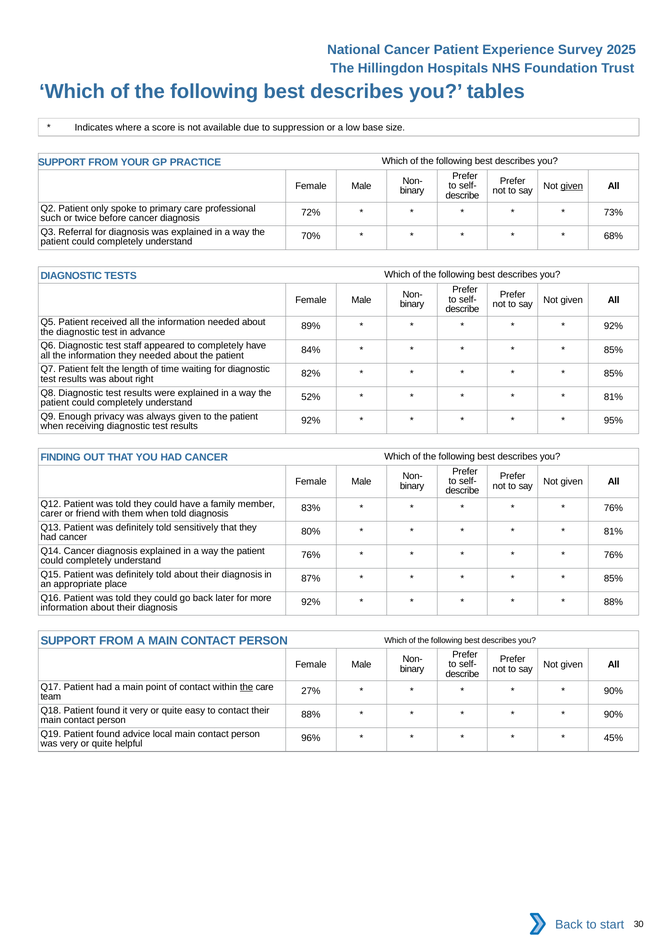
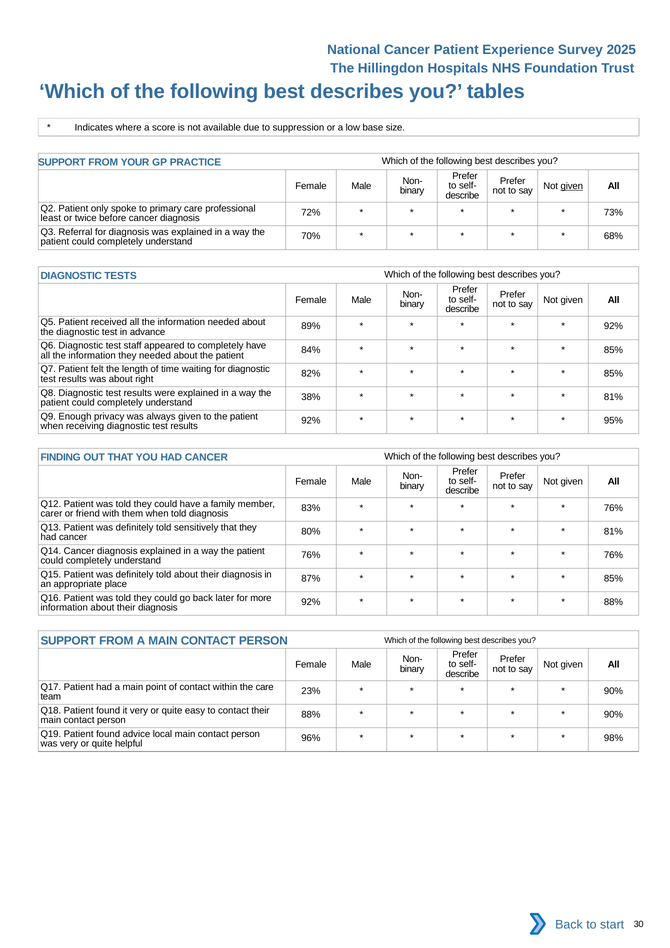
such: such -> least
52%: 52% -> 38%
the at (247, 687) underline: present -> none
27%: 27% -> 23%
45%: 45% -> 98%
